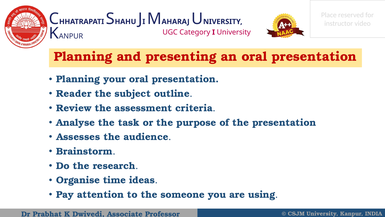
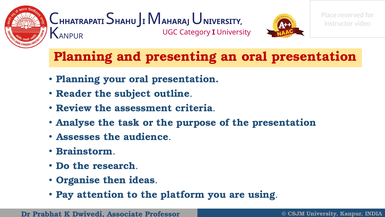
time: time -> then
someone: someone -> platform
